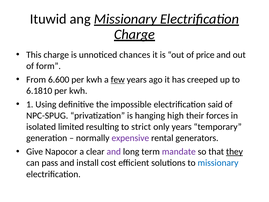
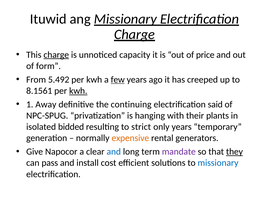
charge at (56, 55) underline: none -> present
chances: chances -> capacity
6.600: 6.600 -> 5.492
6.1810: 6.1810 -> 8.1561
kwh at (78, 91) underline: none -> present
Using: Using -> Away
impossible: impossible -> continuing
high: high -> with
forces: forces -> plants
limited: limited -> bidded
expensive colour: purple -> orange
and at (114, 151) colour: purple -> blue
